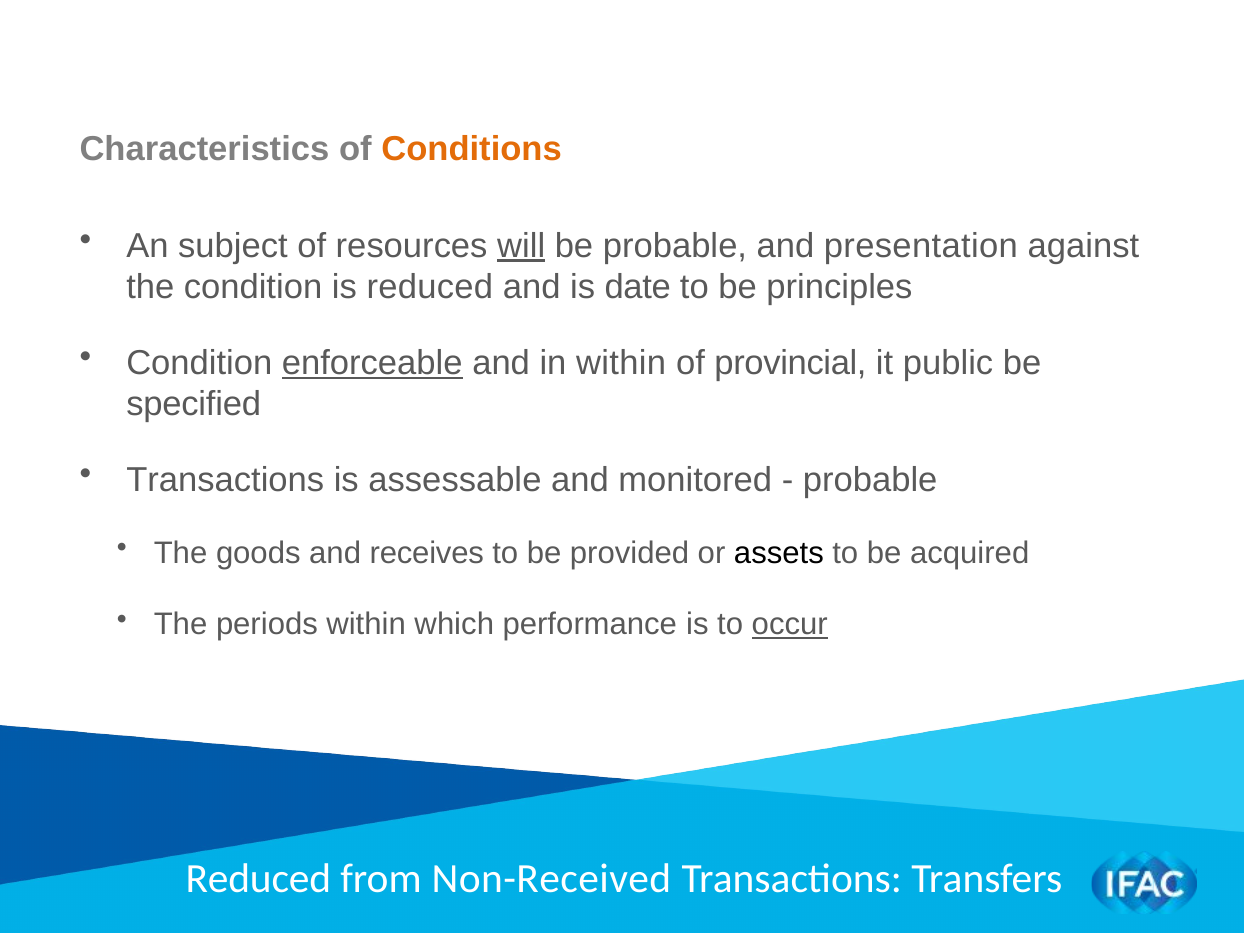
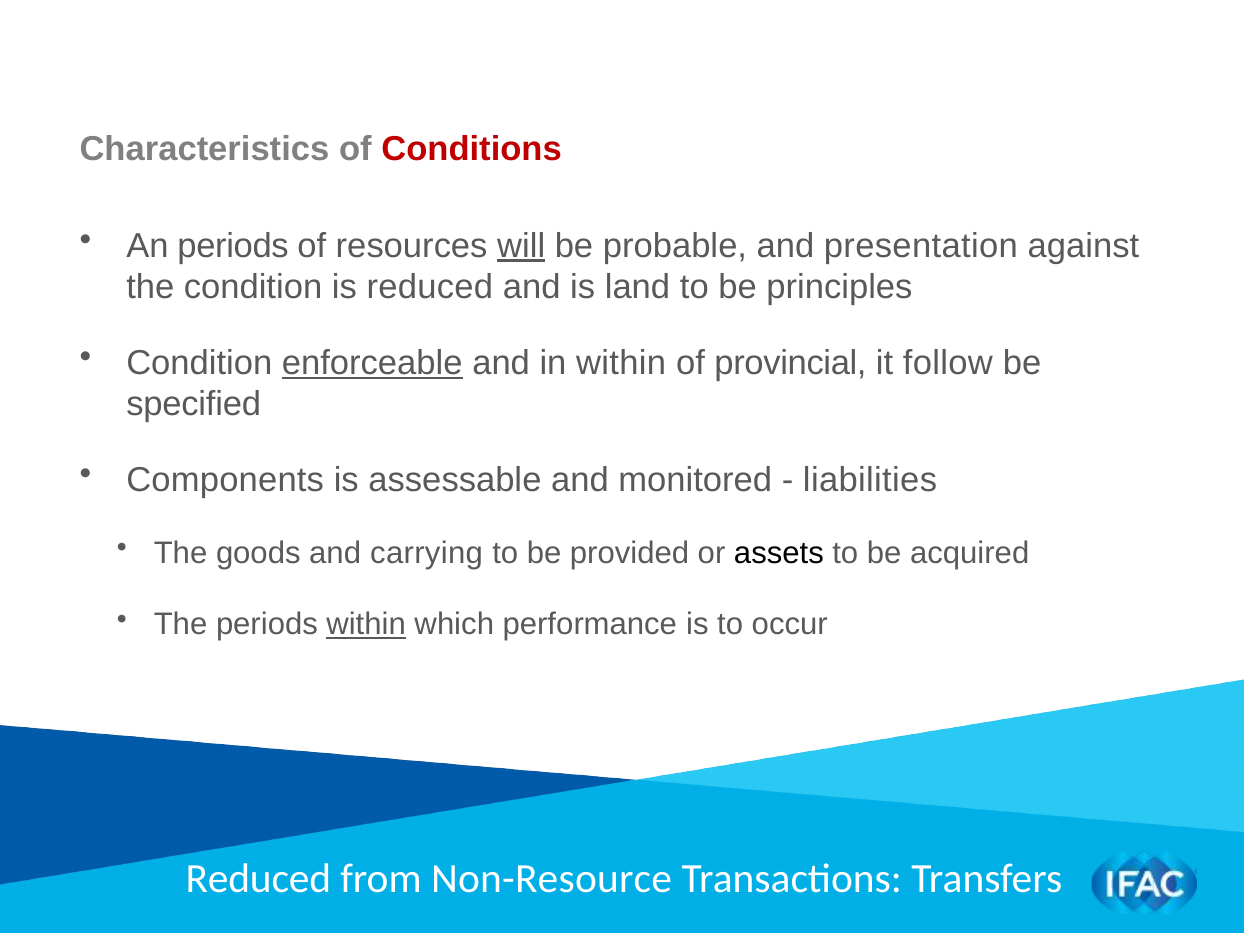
Conditions colour: orange -> red
An subject: subject -> periods
date: date -> land
public: public -> follow
Transactions at (225, 480): Transactions -> Components
probable at (870, 480): probable -> liabilities
receives: receives -> carrying
within at (366, 625) underline: none -> present
occur underline: present -> none
Non-Received: Non-Received -> Non-Resource
